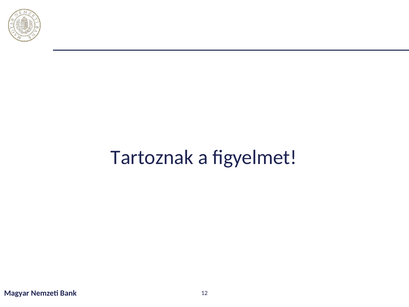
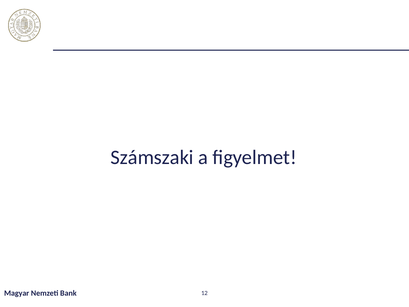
Tartoznak: Tartoznak -> Számszaki
